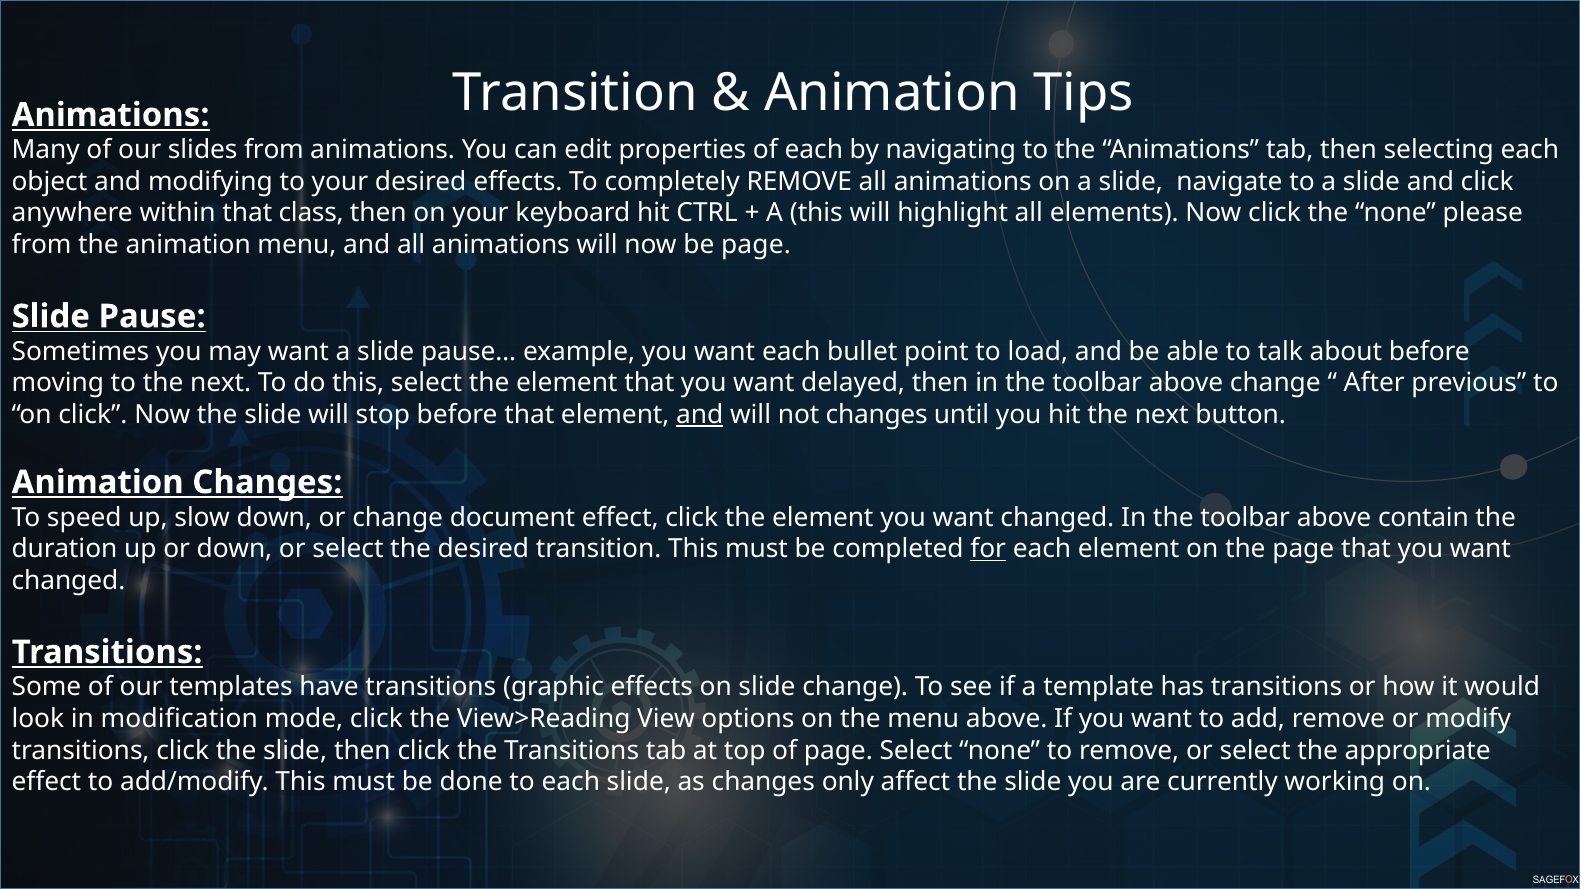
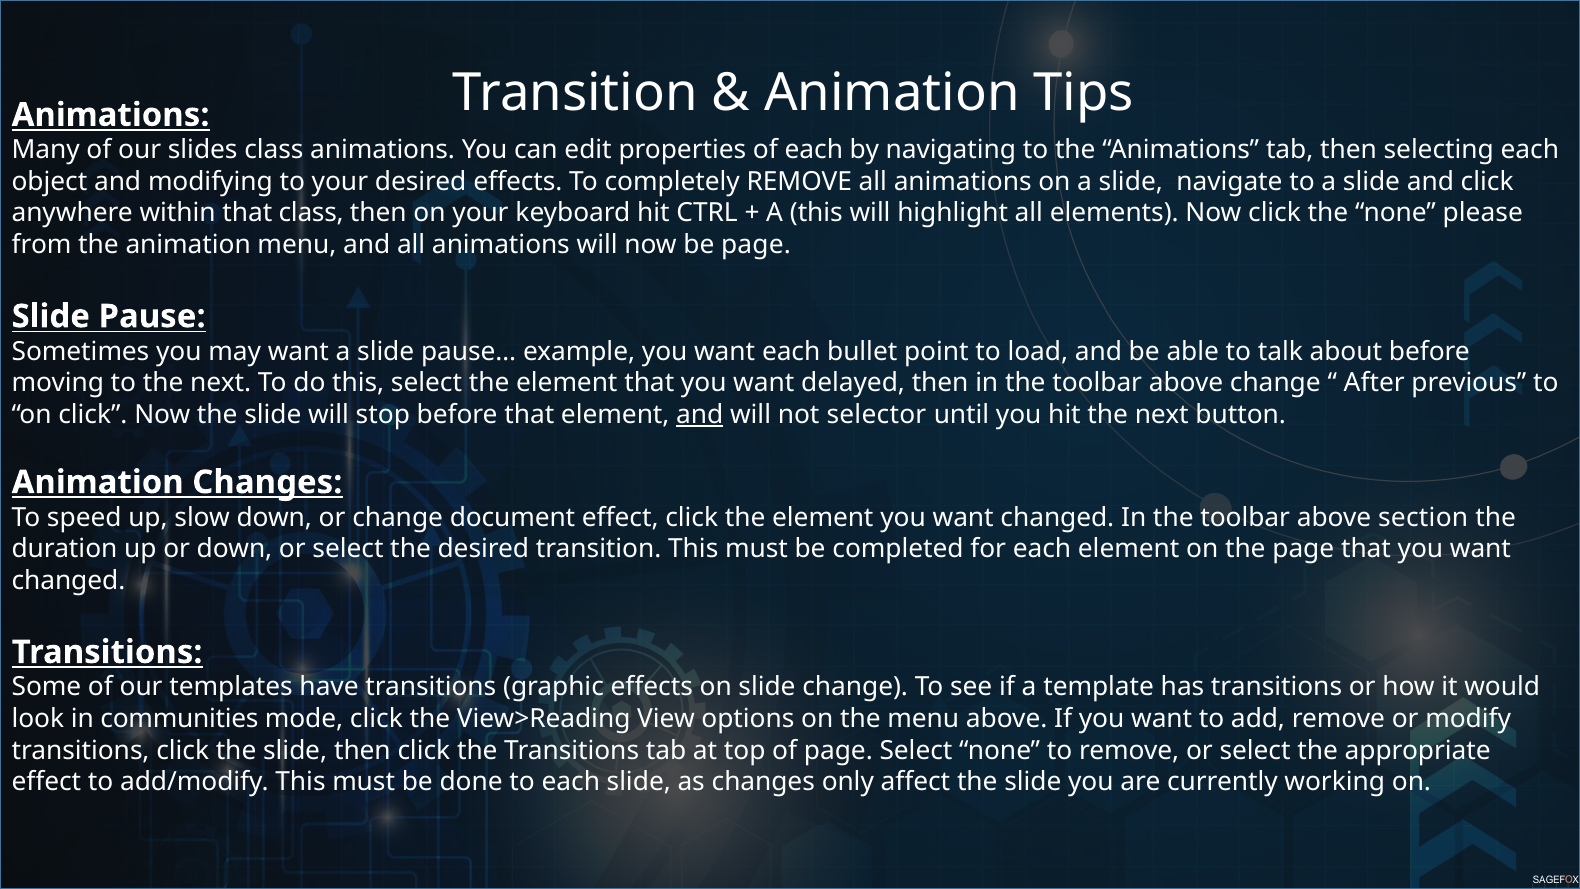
slides from: from -> class
not changes: changes -> selector
contain: contain -> section
for underline: present -> none
modification: modification -> communities
